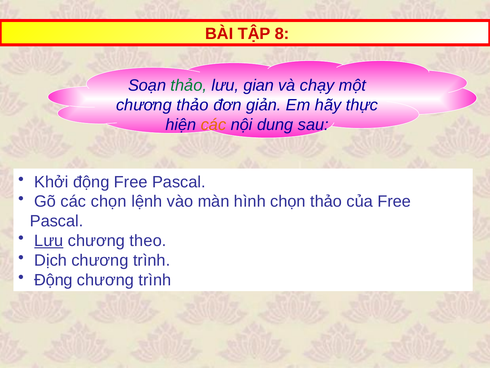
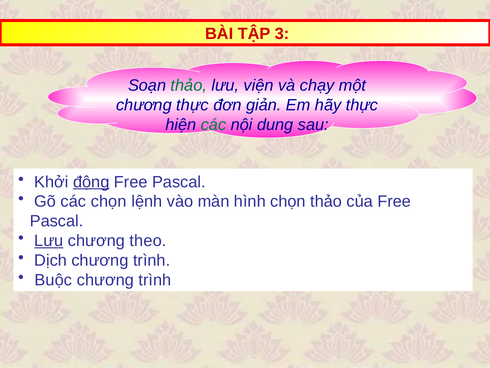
8: 8 -> 3
gian: gian -> viện
chương thảo: thảo -> thực
các at (214, 124) colour: orange -> green
động at (91, 182) underline: none -> present
Động at (53, 280): Động -> Buộc
